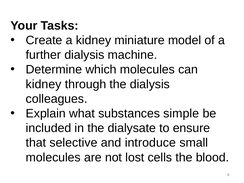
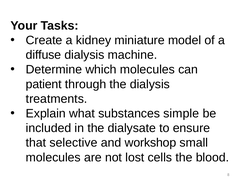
further: further -> diffuse
kidney at (44, 84): kidney -> patient
colleagues: colleagues -> treatments
introduce: introduce -> workshop
